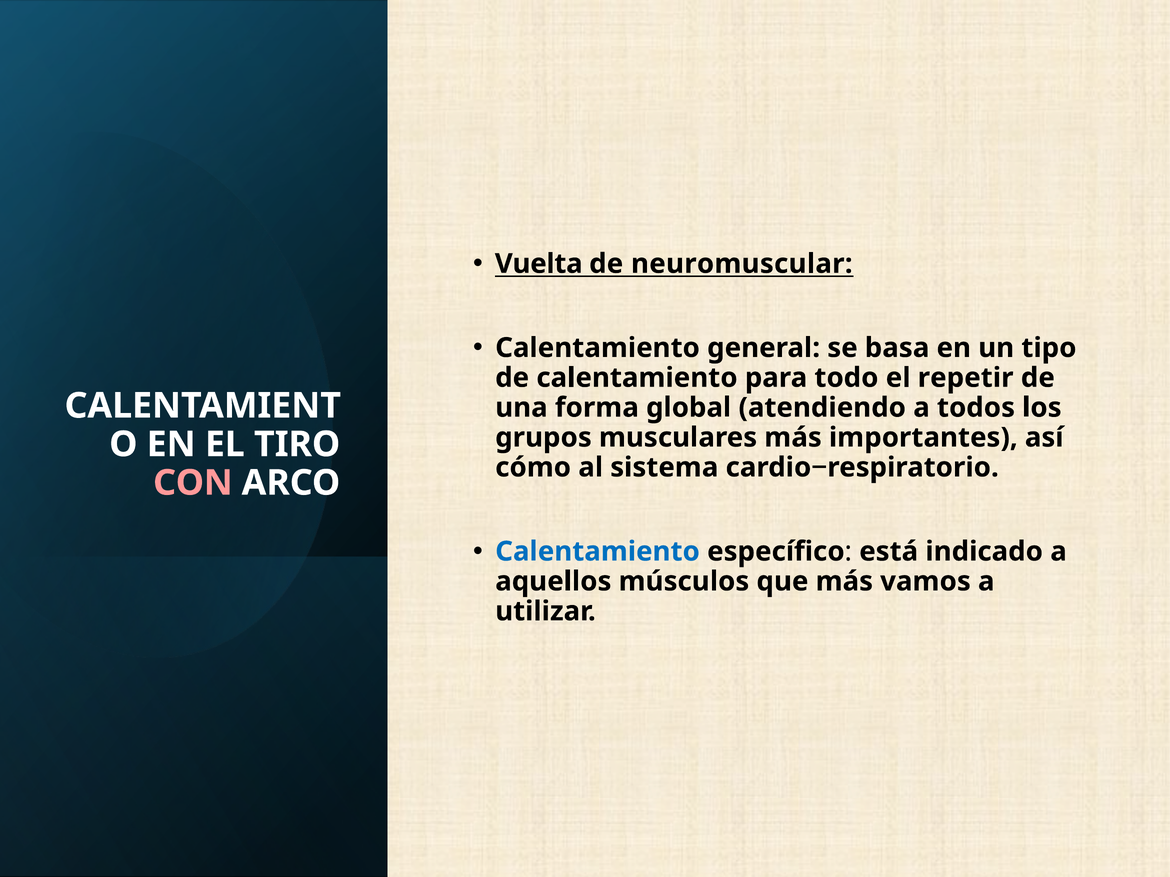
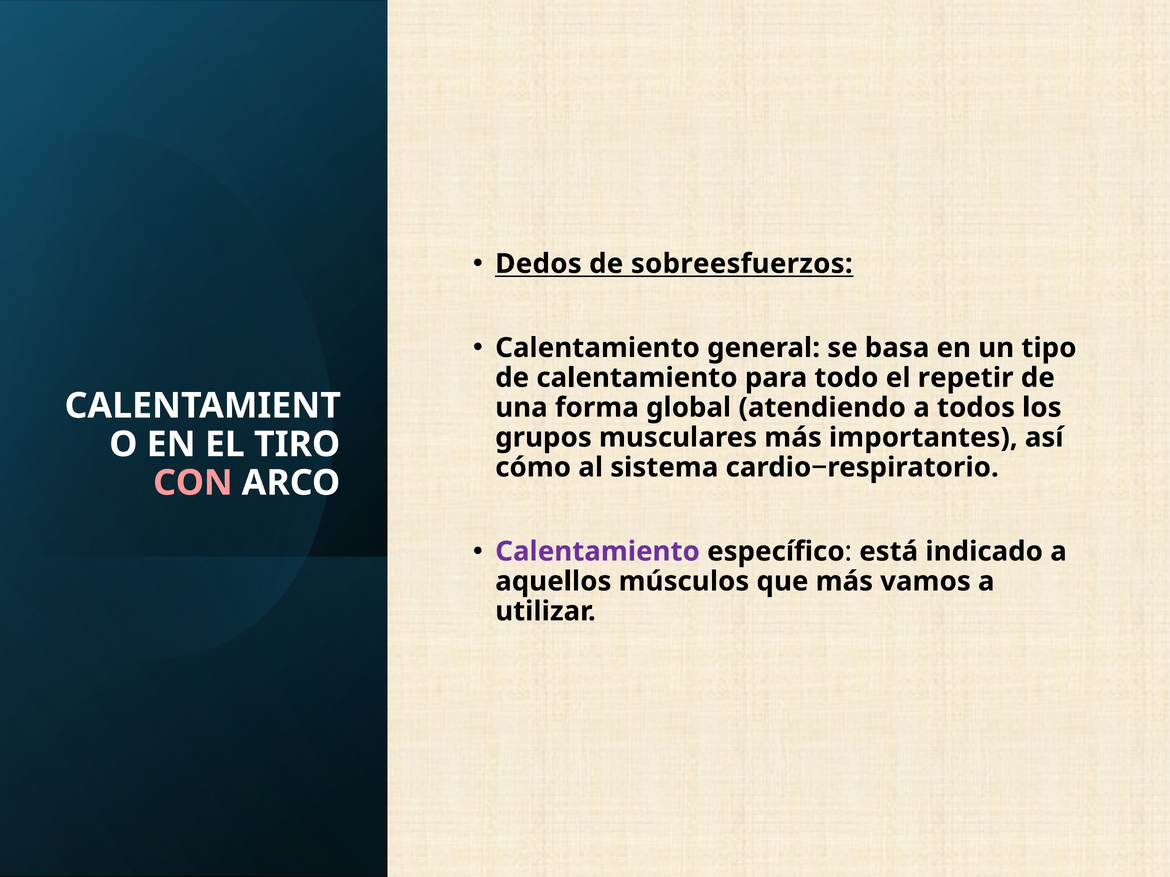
Vuelta: Vuelta -> Dedos
neuromuscular: neuromuscular -> sobreesfuerzos
Calentamiento at (598, 552) colour: blue -> purple
